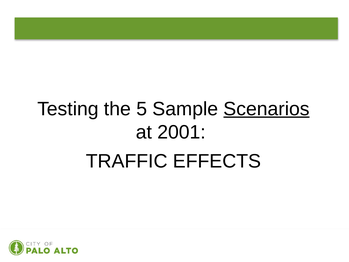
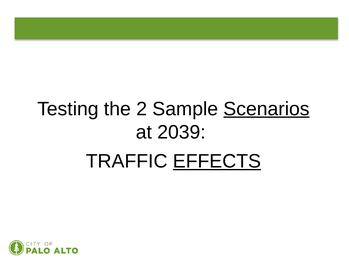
5: 5 -> 2
2001: 2001 -> 2039
EFFECTS underline: none -> present
